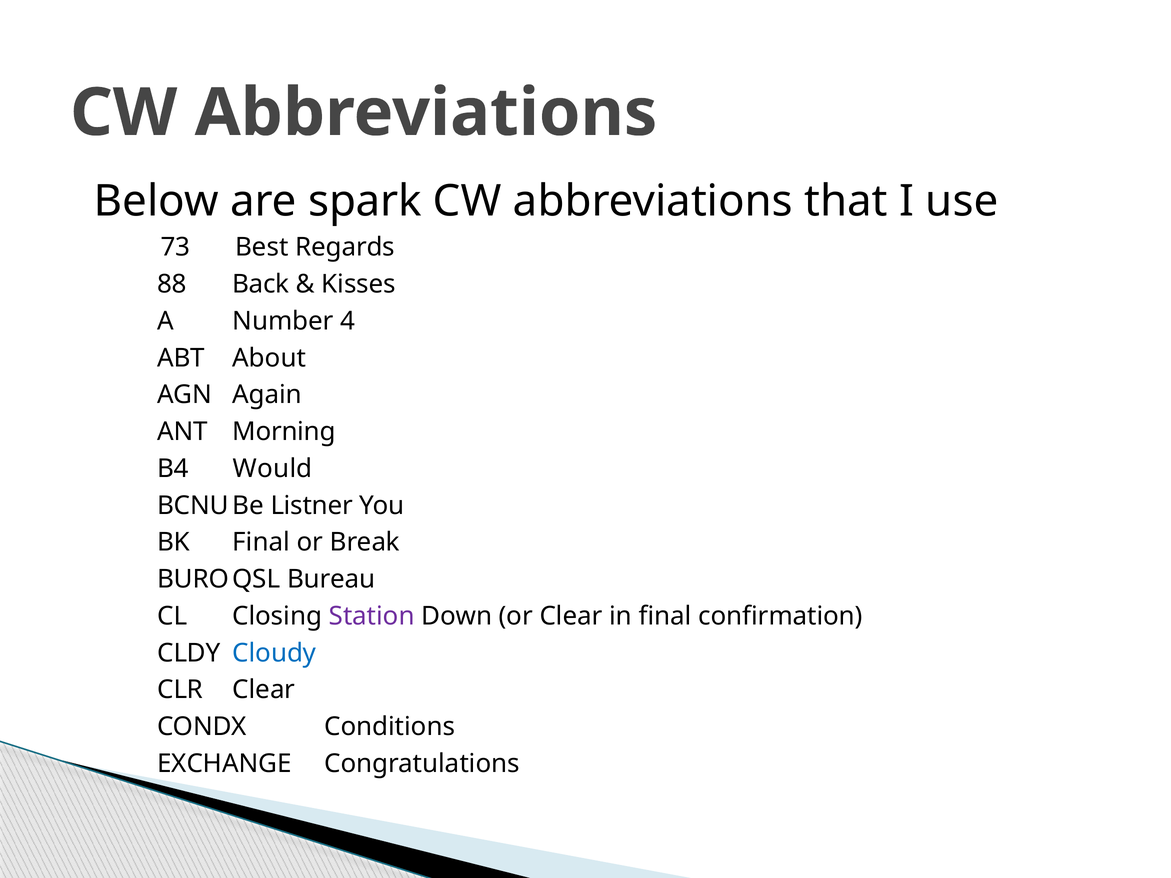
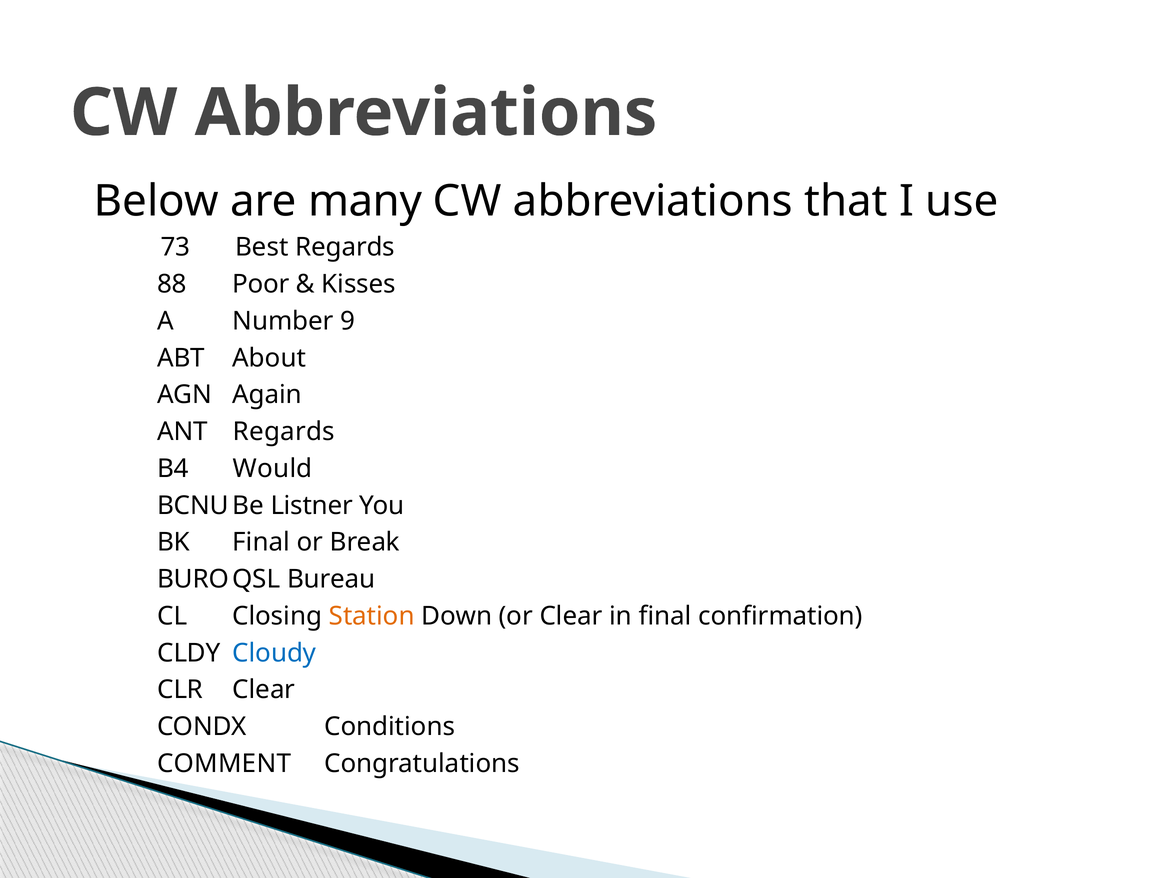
spark: spark -> many
Back: Back -> Poor
4: 4 -> 9
ANT Morning: Morning -> Regards
Station colour: purple -> orange
EXCHANGE: EXCHANGE -> COMMENT
